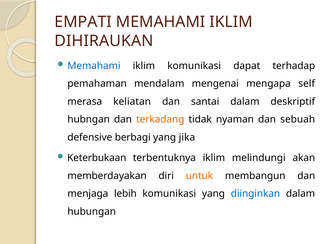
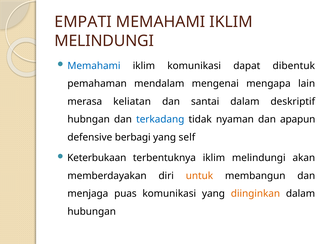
DIHIRAUKAN at (104, 41): DIHIRAUKAN -> MELINDUNGI
terhadap: terhadap -> dibentuk
self: self -> lain
terkadang colour: orange -> blue
sebuah: sebuah -> apapun
jika: jika -> self
lebih: lebih -> puas
diinginkan colour: blue -> orange
